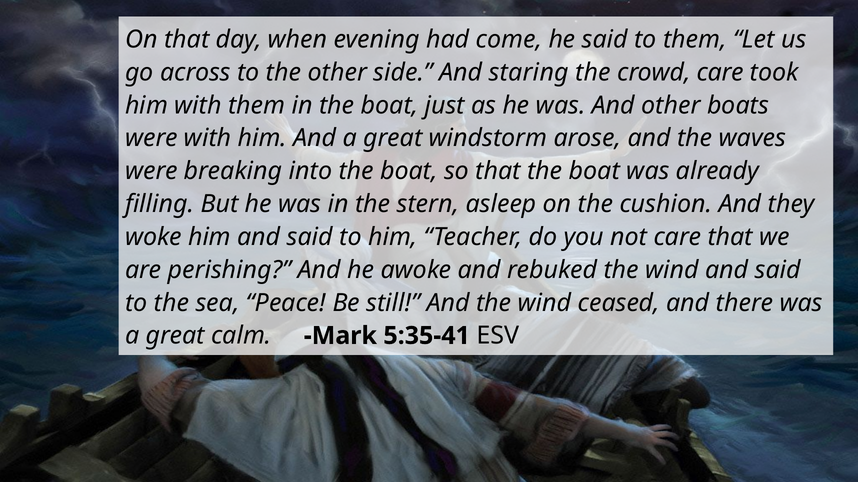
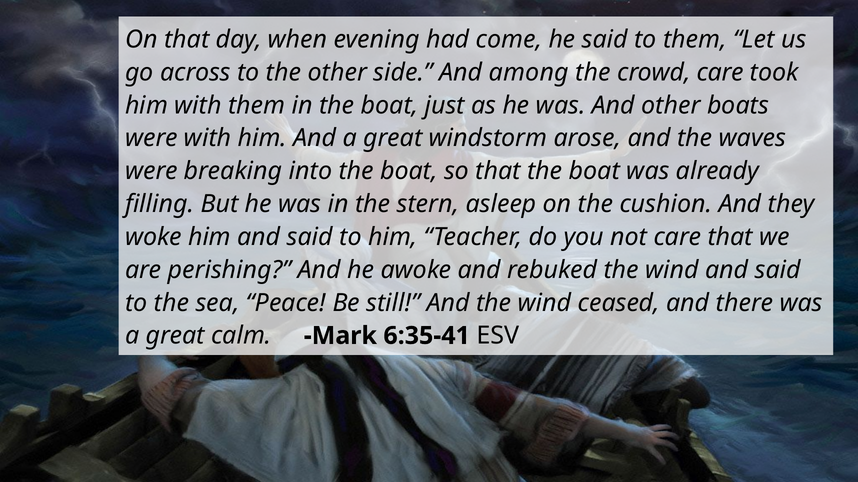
staring: staring -> among
5:35-41: 5:35-41 -> 6:35-41
